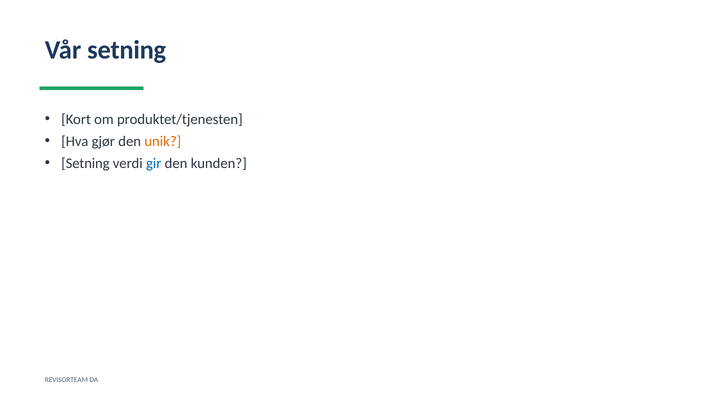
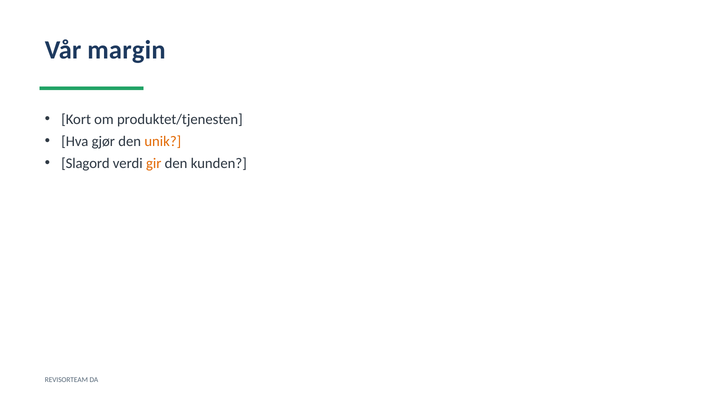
Vår setning: setning -> margin
Setning at (85, 163): Setning -> Slagord
gir colour: blue -> orange
